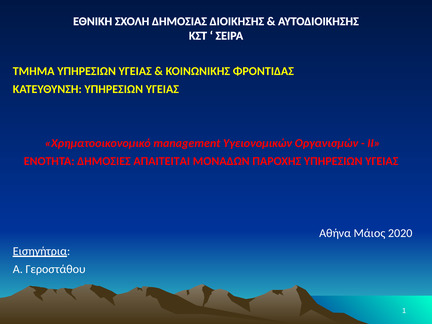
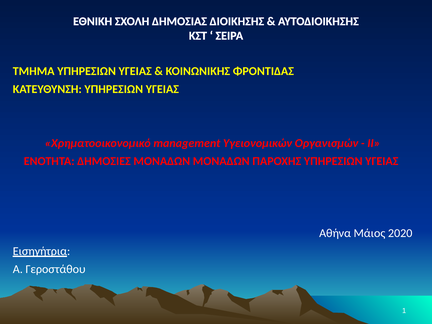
ΔΗΜΟΣΙΕΣ ΑΠΑΙΤΕΙΤΑΙ: ΑΠΑΙΤΕΙΤΑΙ -> ΜΟΝΑΔΩΝ
